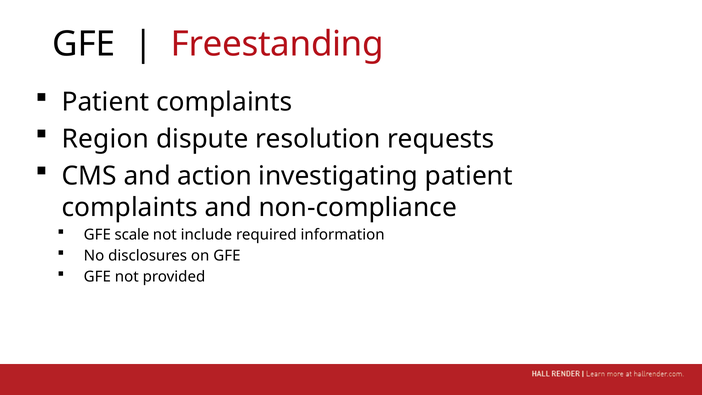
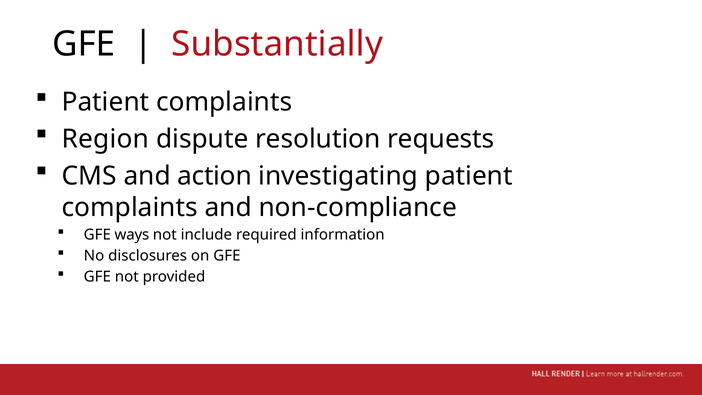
Freestanding: Freestanding -> Substantially
scale: scale -> ways
